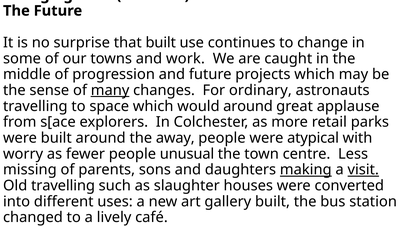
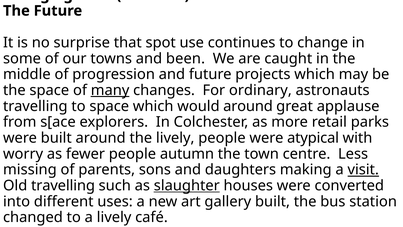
that built: built -> spot
work: work -> been
the sense: sense -> space
the away: away -> lively
unusual: unusual -> autumn
making underline: present -> none
slaughter underline: none -> present
